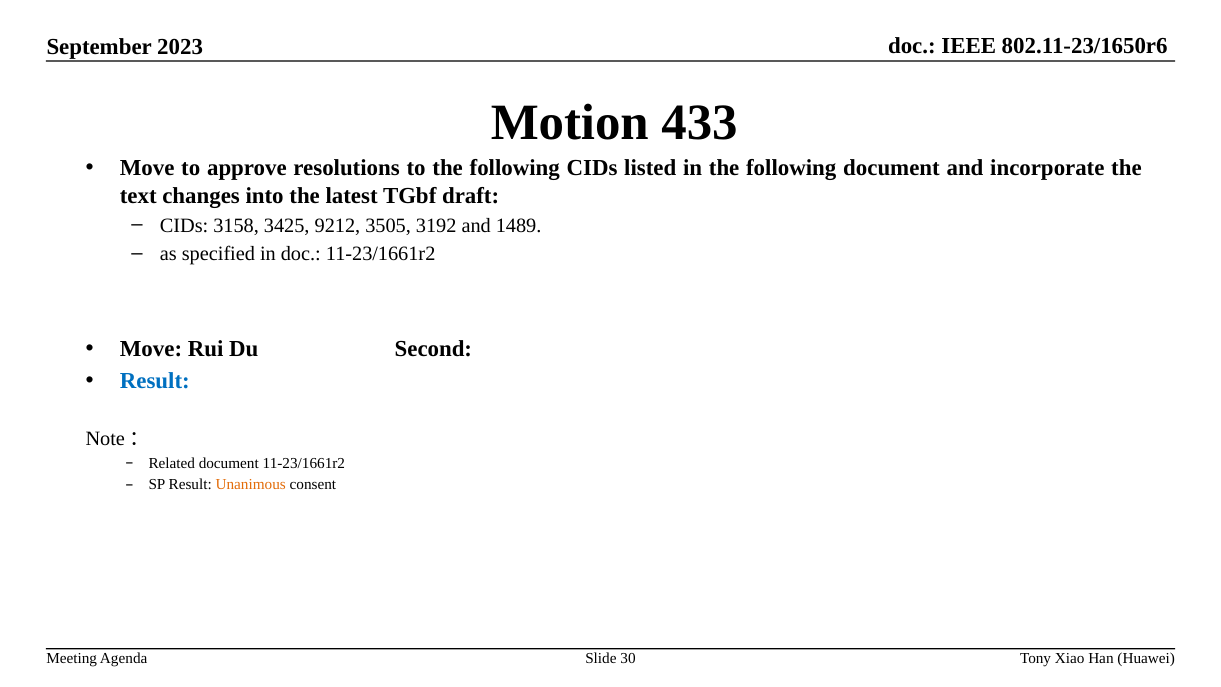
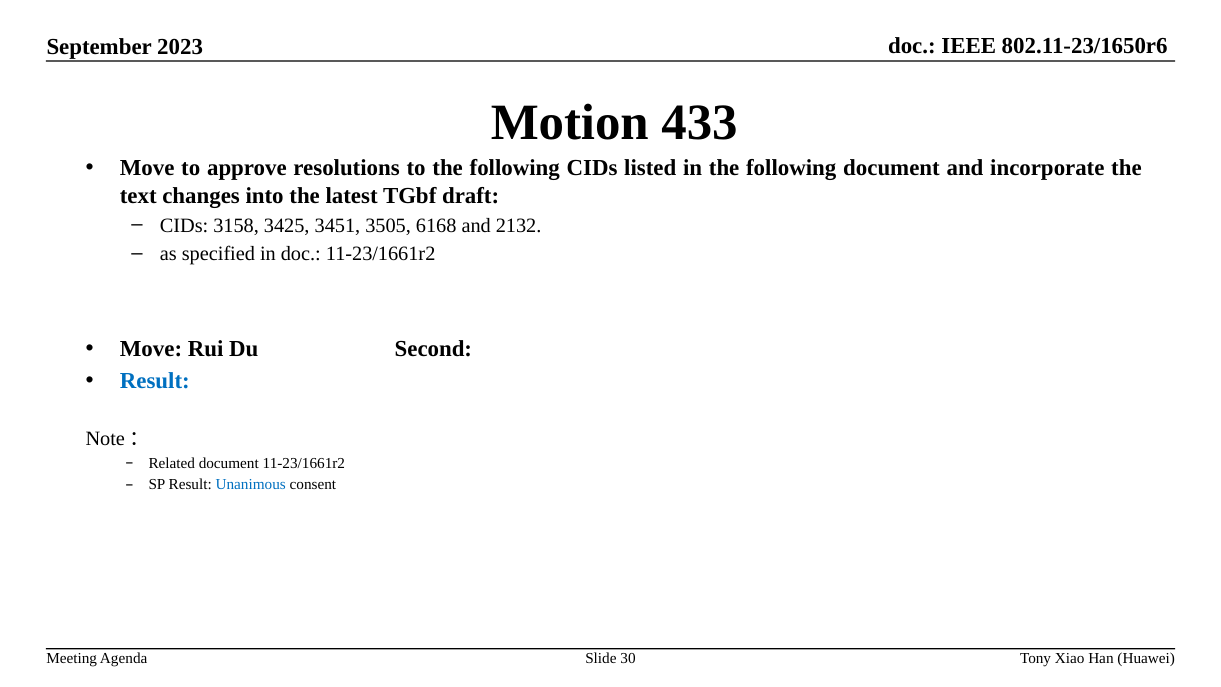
9212: 9212 -> 3451
3192: 3192 -> 6168
1489: 1489 -> 2132
Unanimous colour: orange -> blue
